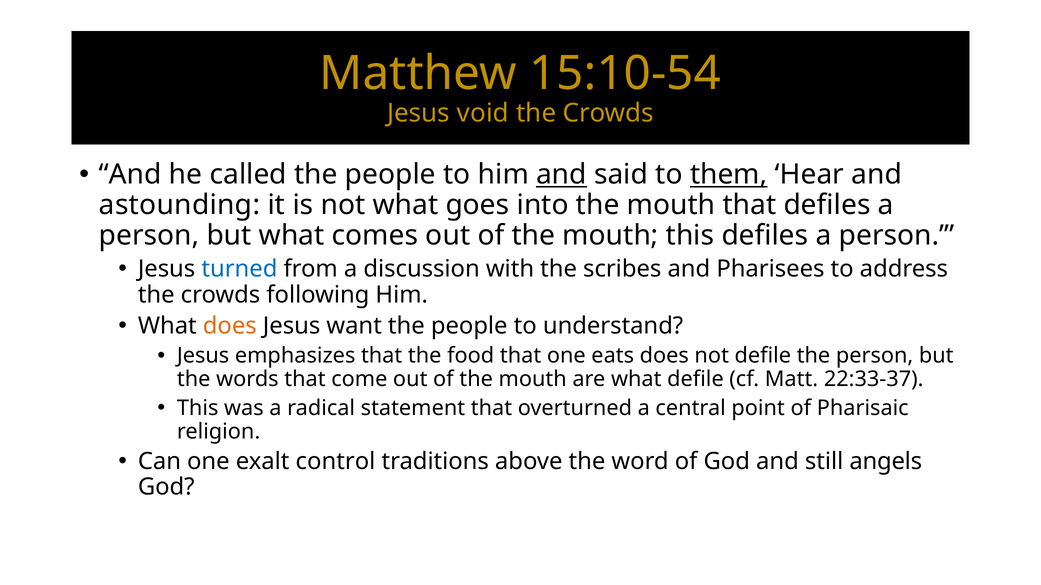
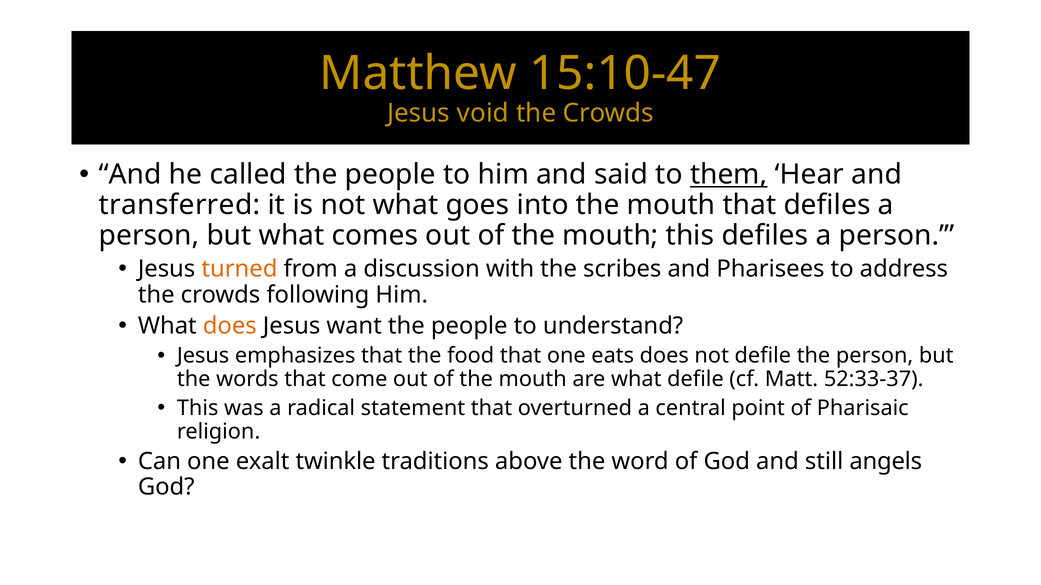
15:10-54: 15:10-54 -> 15:10-47
and at (561, 175) underline: present -> none
astounding: astounding -> transferred
turned colour: blue -> orange
22:33-37: 22:33-37 -> 52:33-37
control: control -> twinkle
